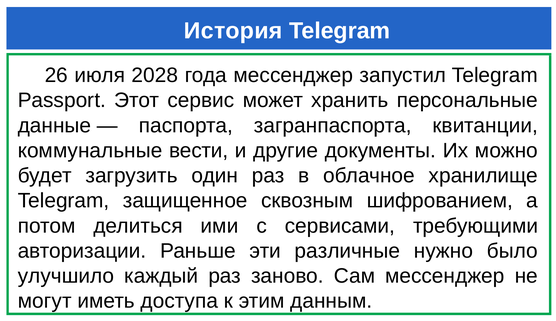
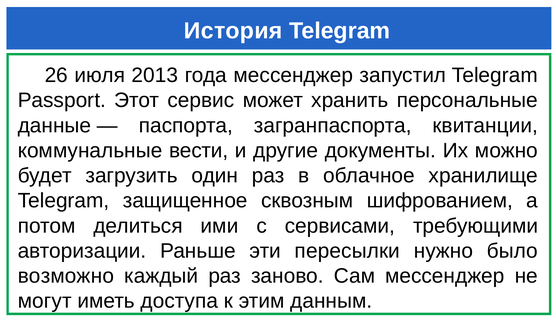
2028: 2028 -> 2013
различные: различные -> пересылки
улучшило: улучшило -> возможно
